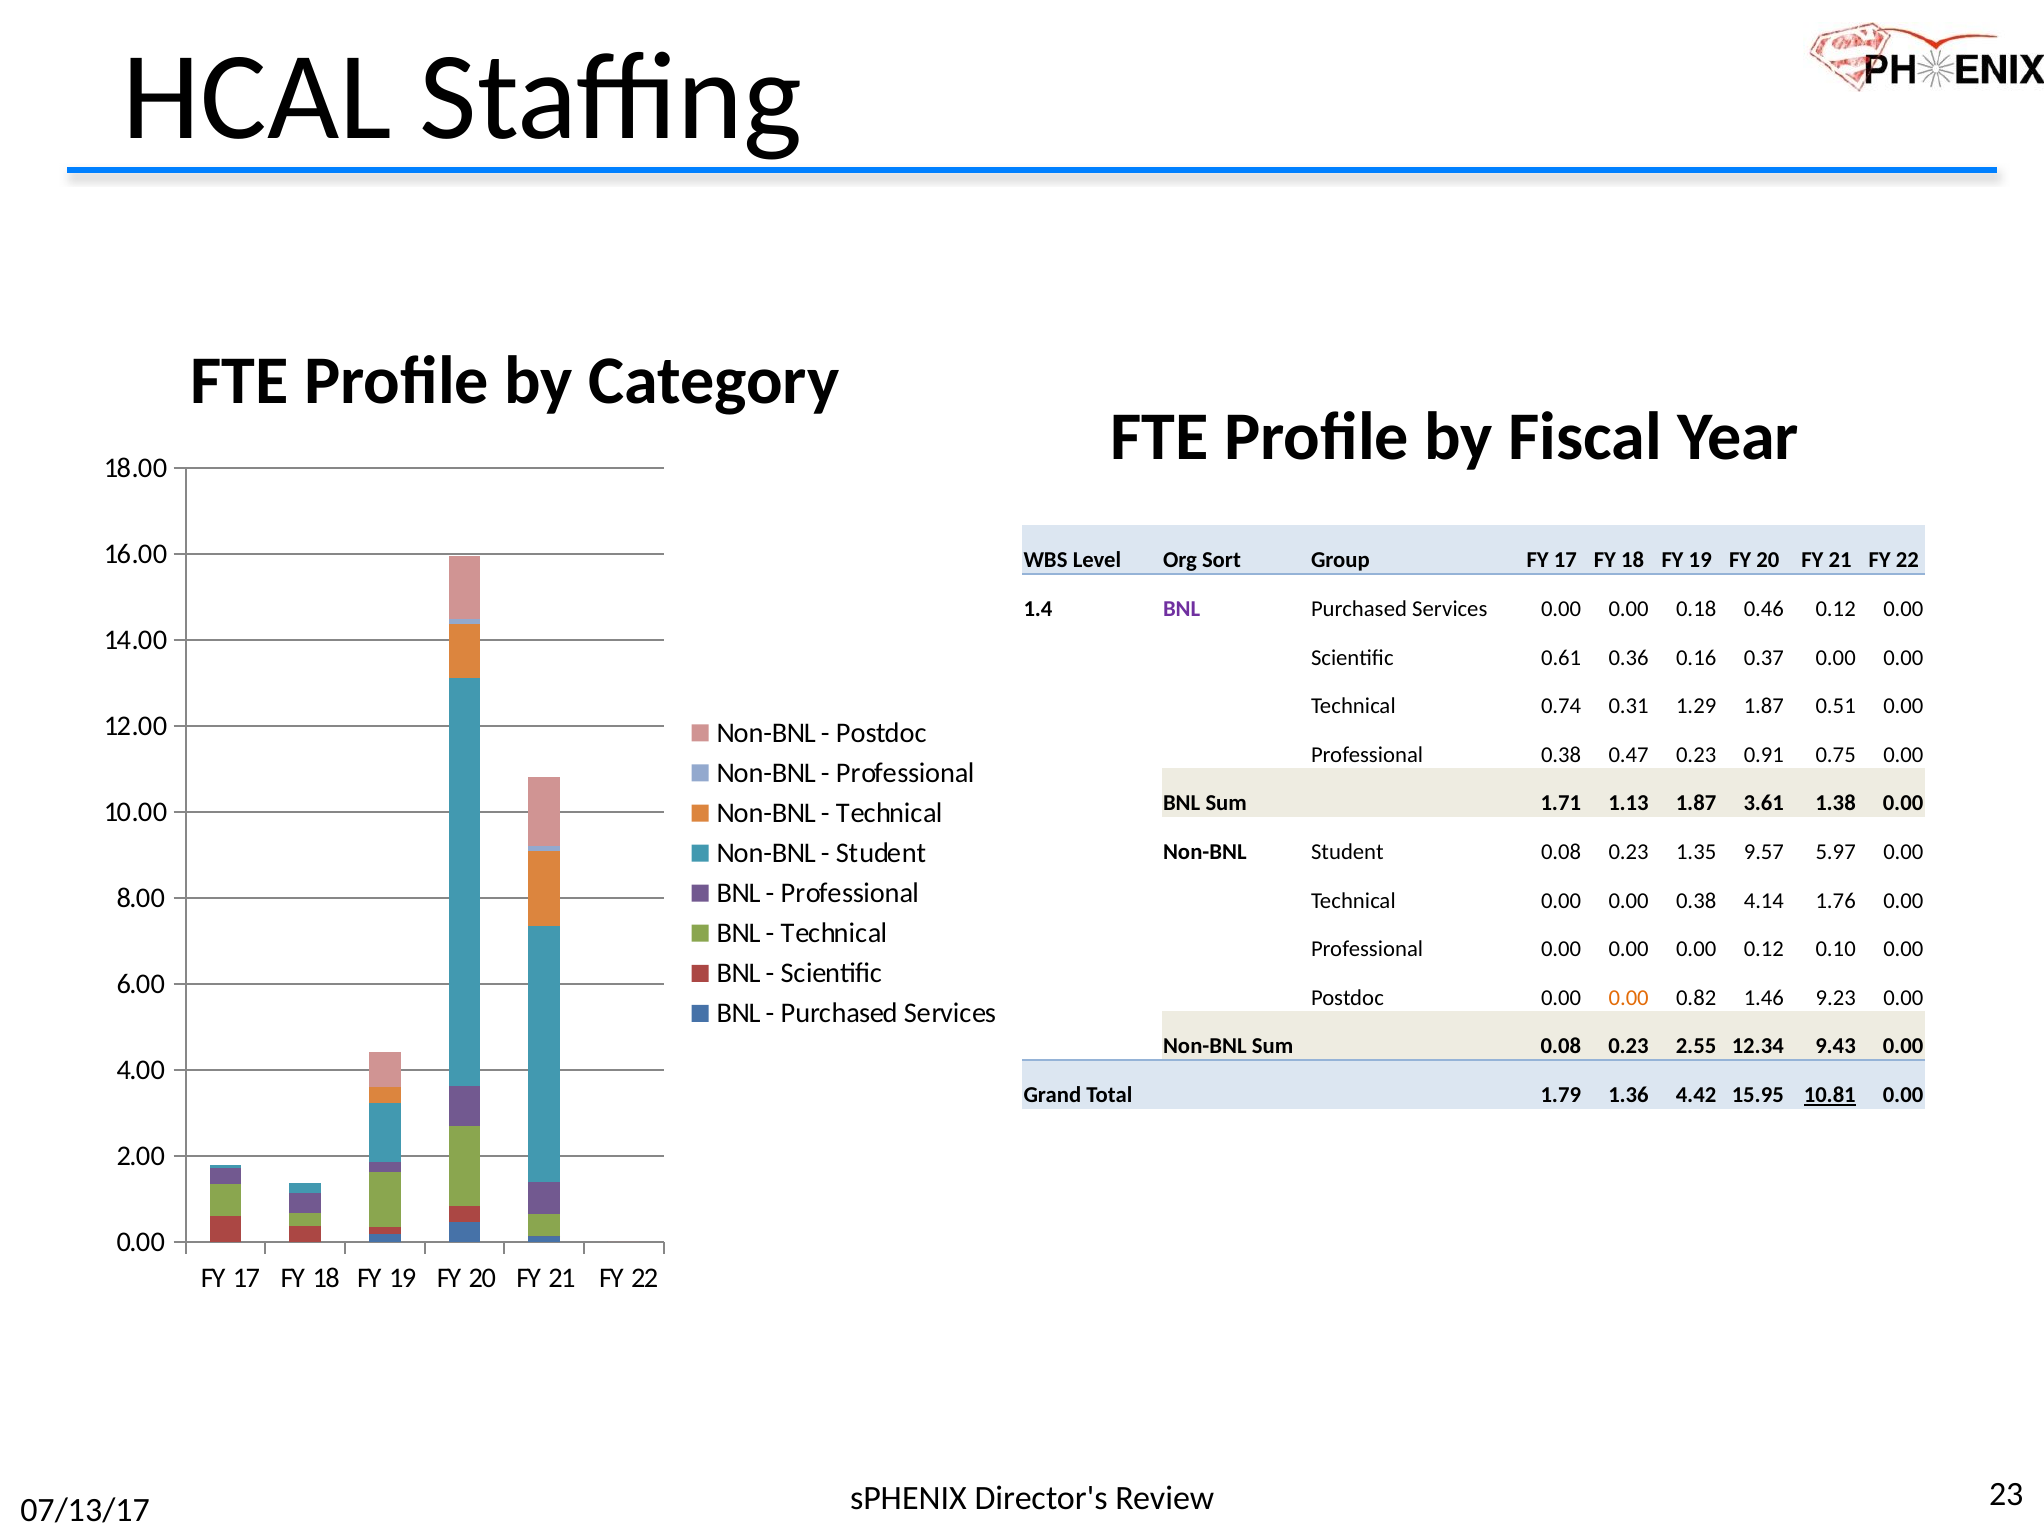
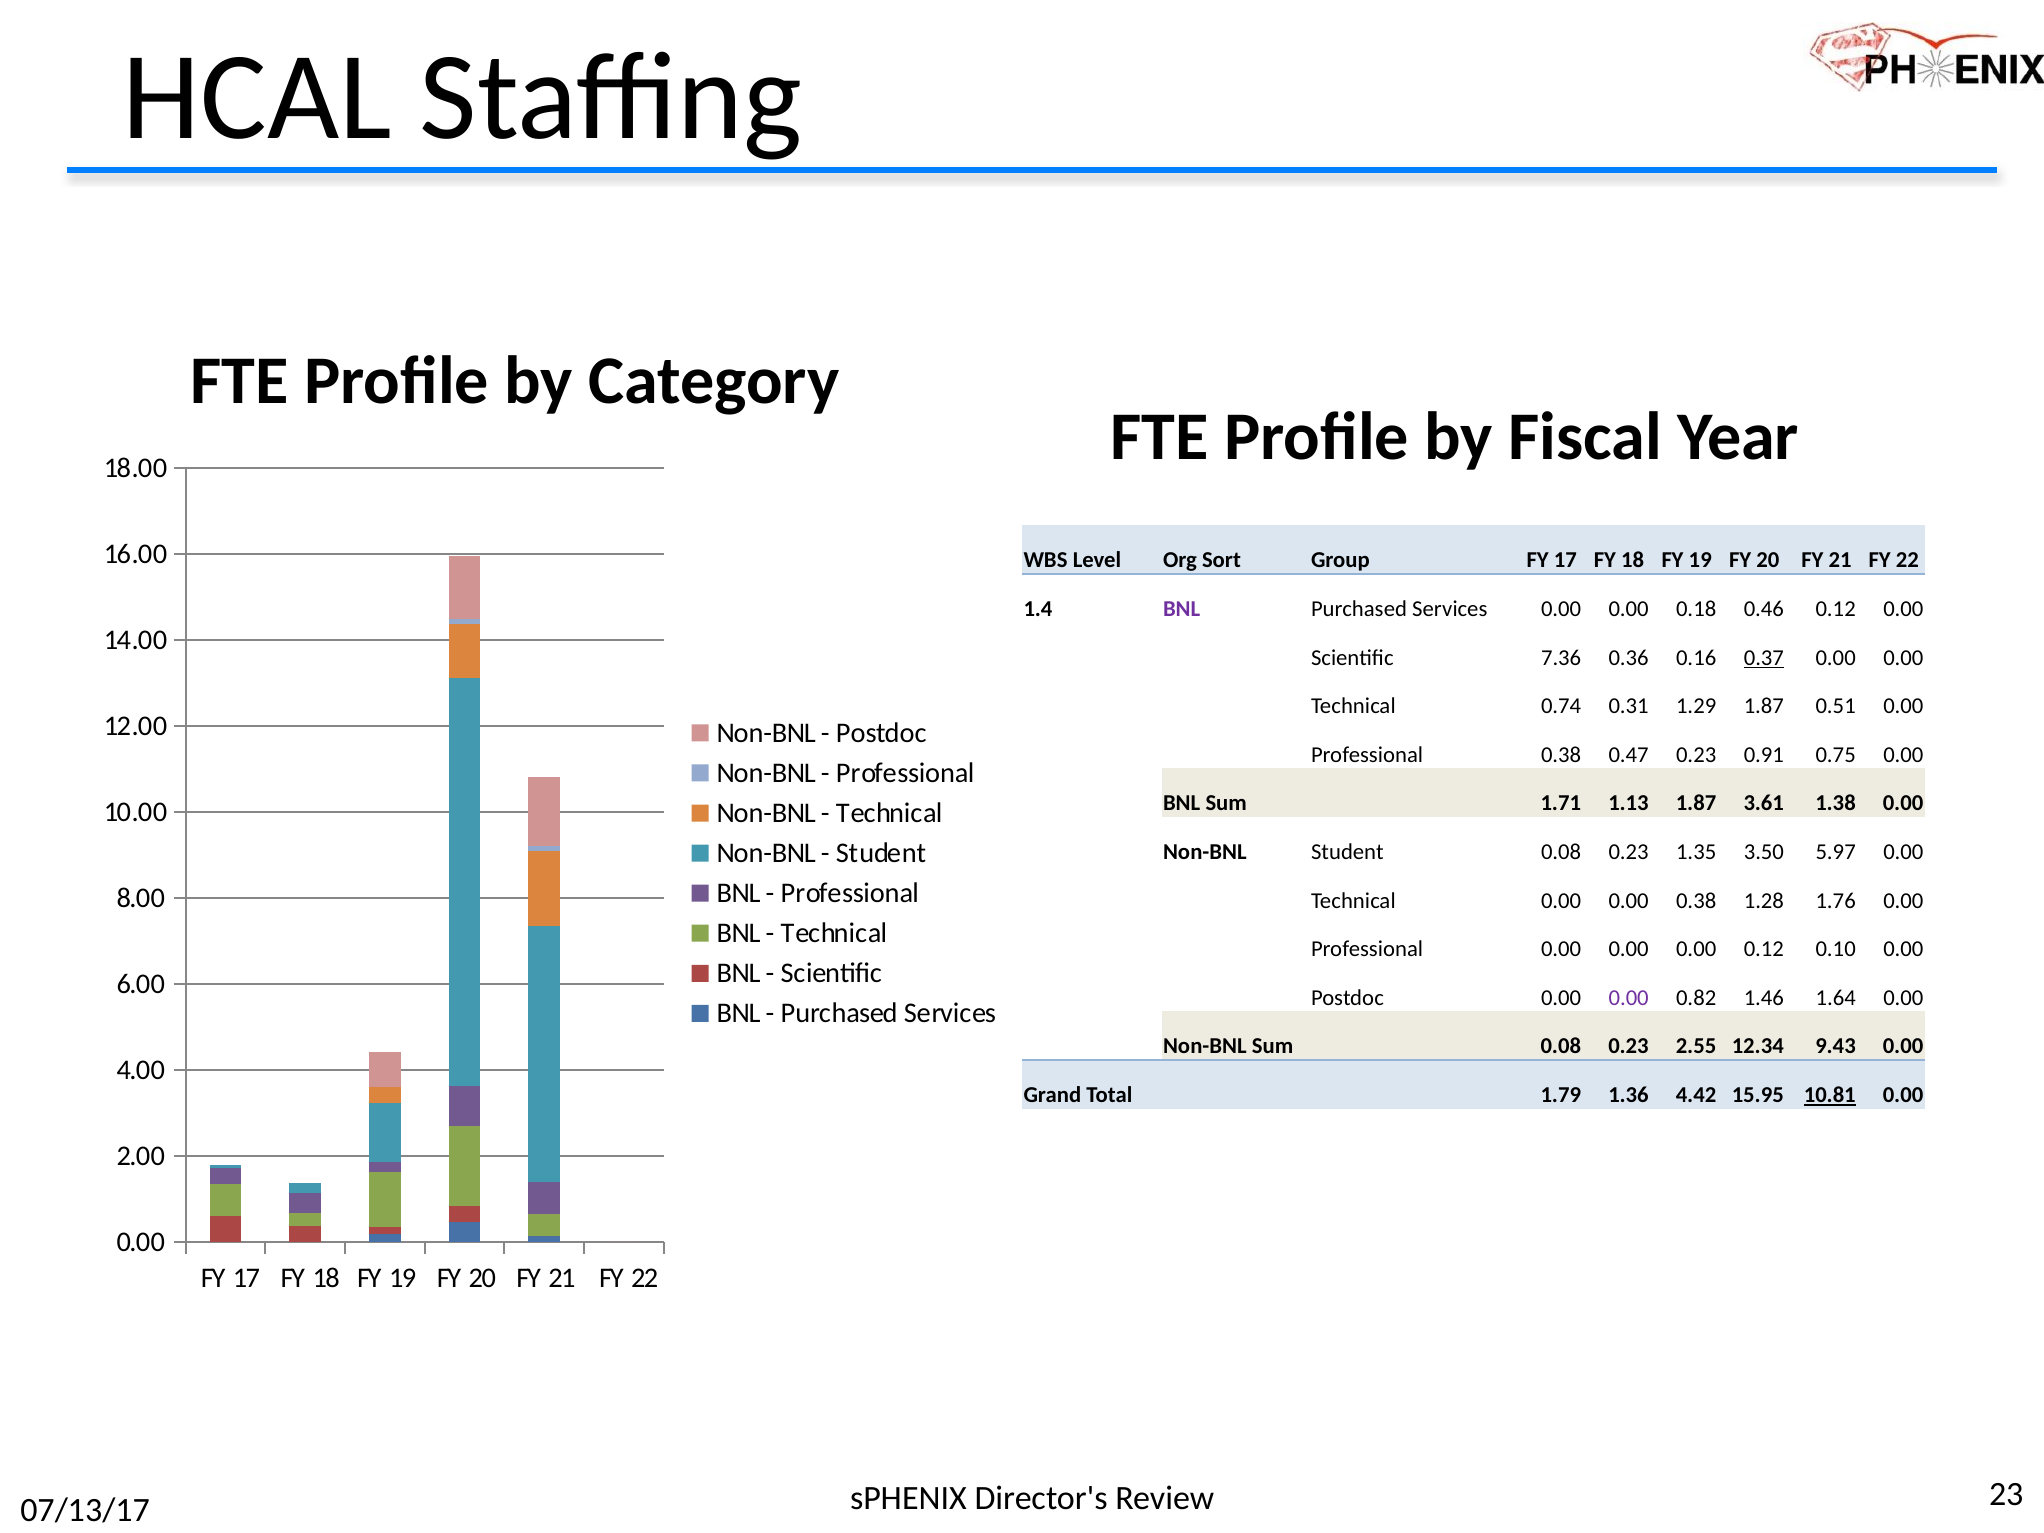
0.61: 0.61 -> 7.36
0.37 underline: none -> present
9.57: 9.57 -> 3.50
4.14: 4.14 -> 1.28
0.00 at (1629, 998) colour: orange -> purple
9.23: 9.23 -> 1.64
